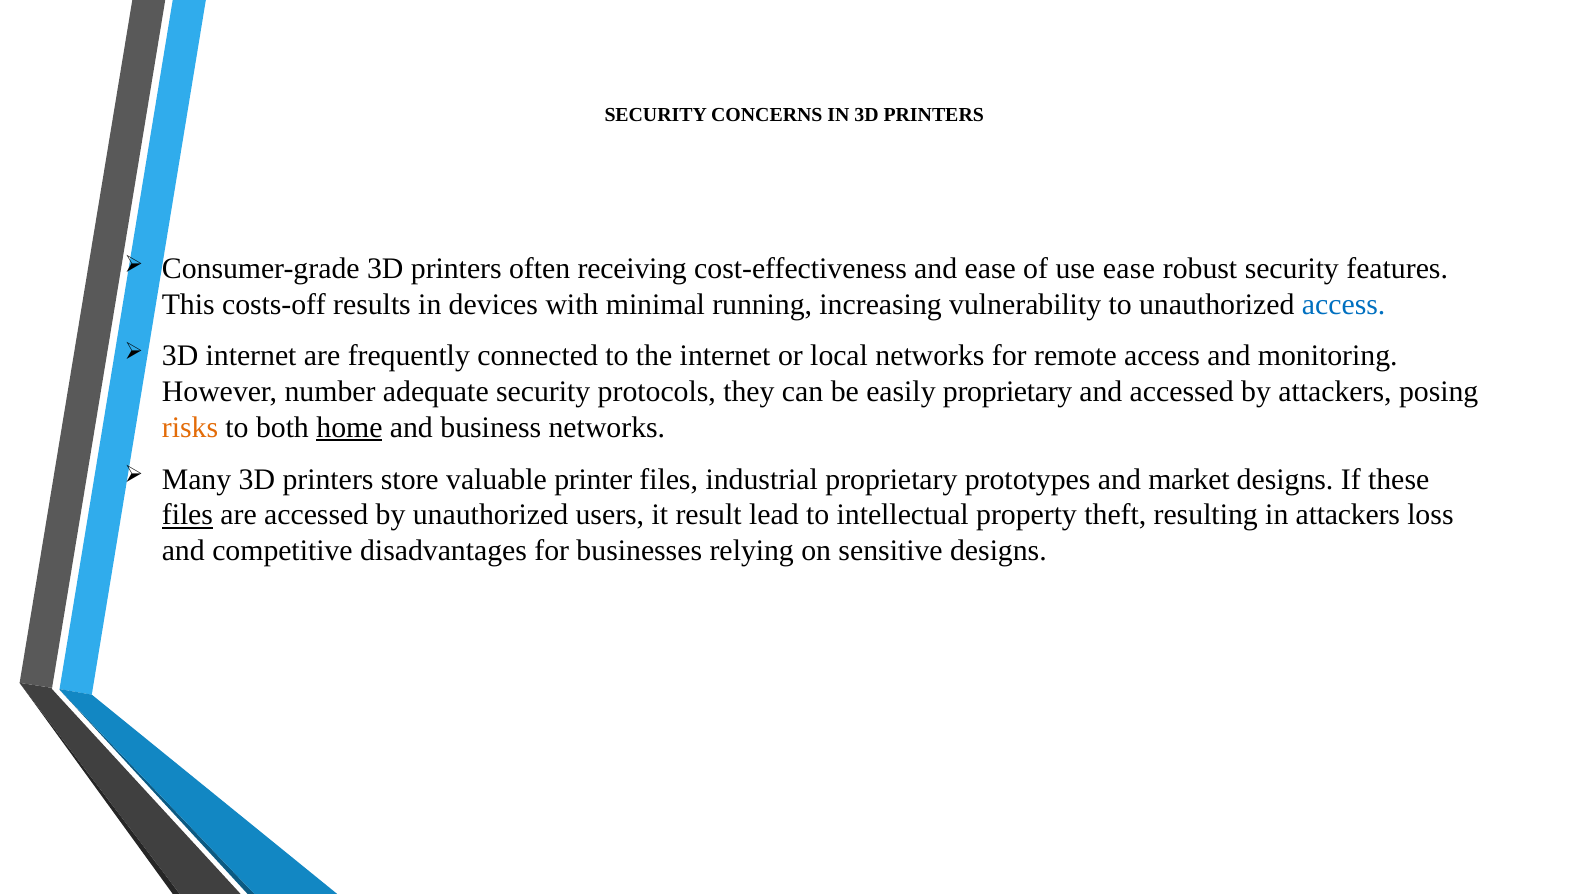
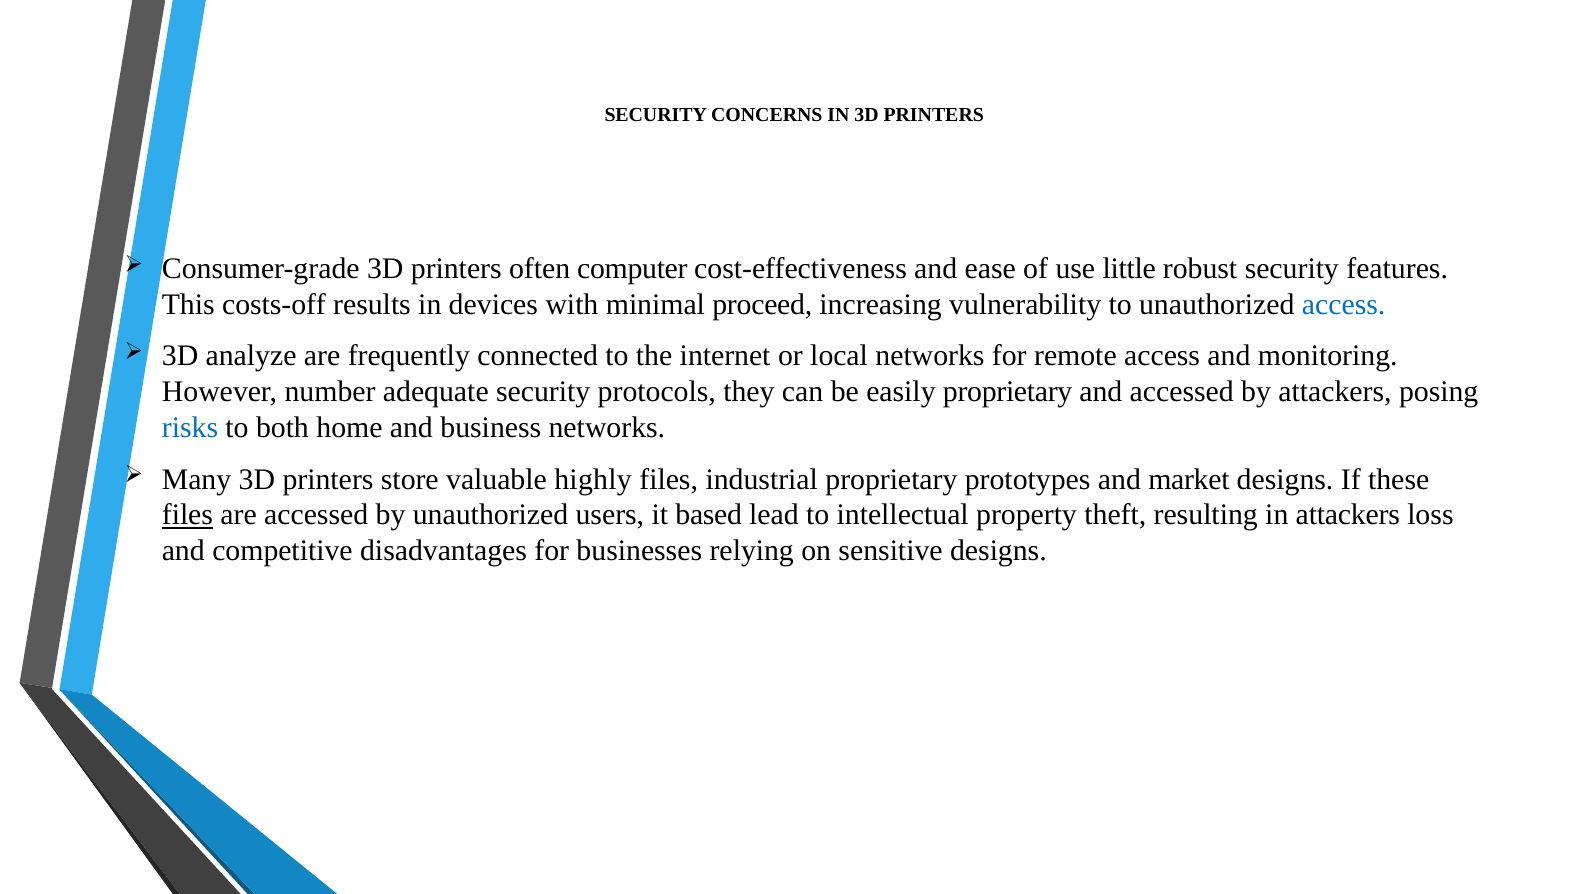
receiving: receiving -> computer
use ease: ease -> little
running: running -> proceed
3D internet: internet -> analyze
risks colour: orange -> blue
home underline: present -> none
printer: printer -> highly
result: result -> based
